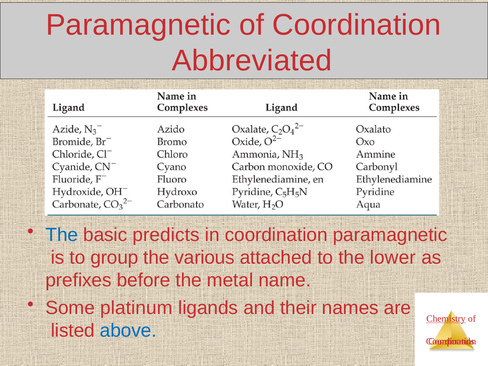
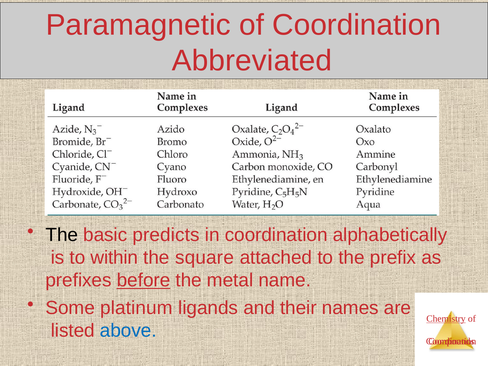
The at (62, 235) colour: blue -> black
in coordination paramagnetic: paramagnetic -> alphabetically
group: group -> within
various: various -> square
lower: lower -> prefix
before underline: none -> present
